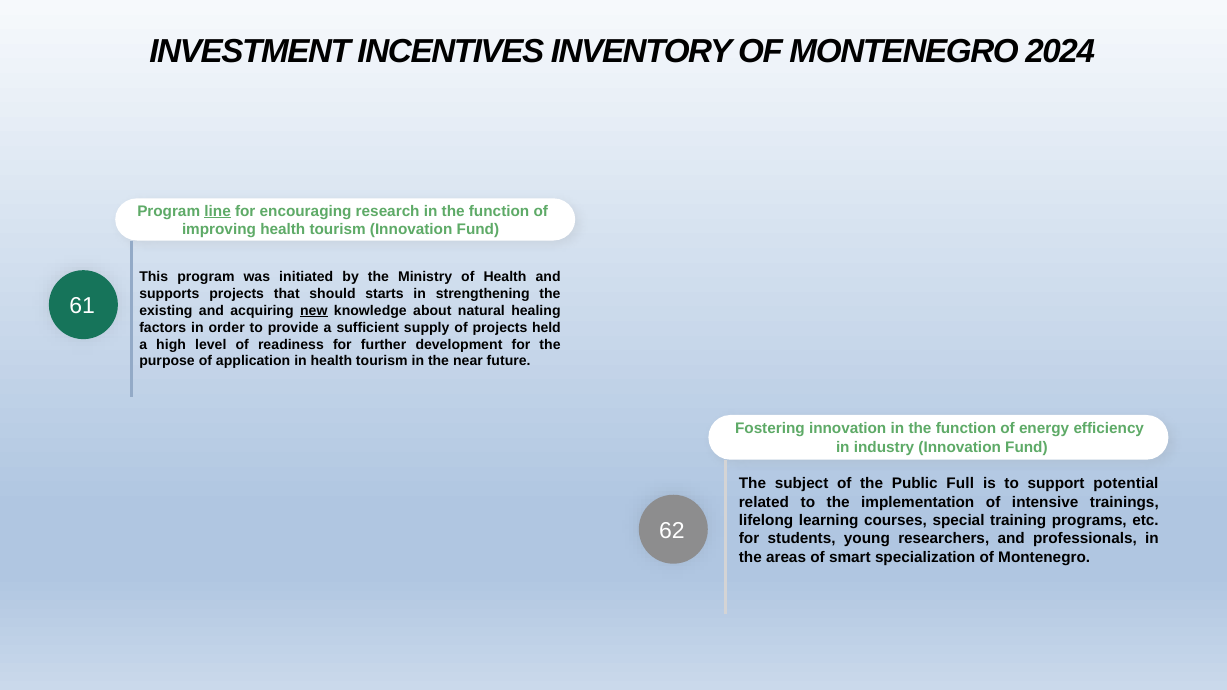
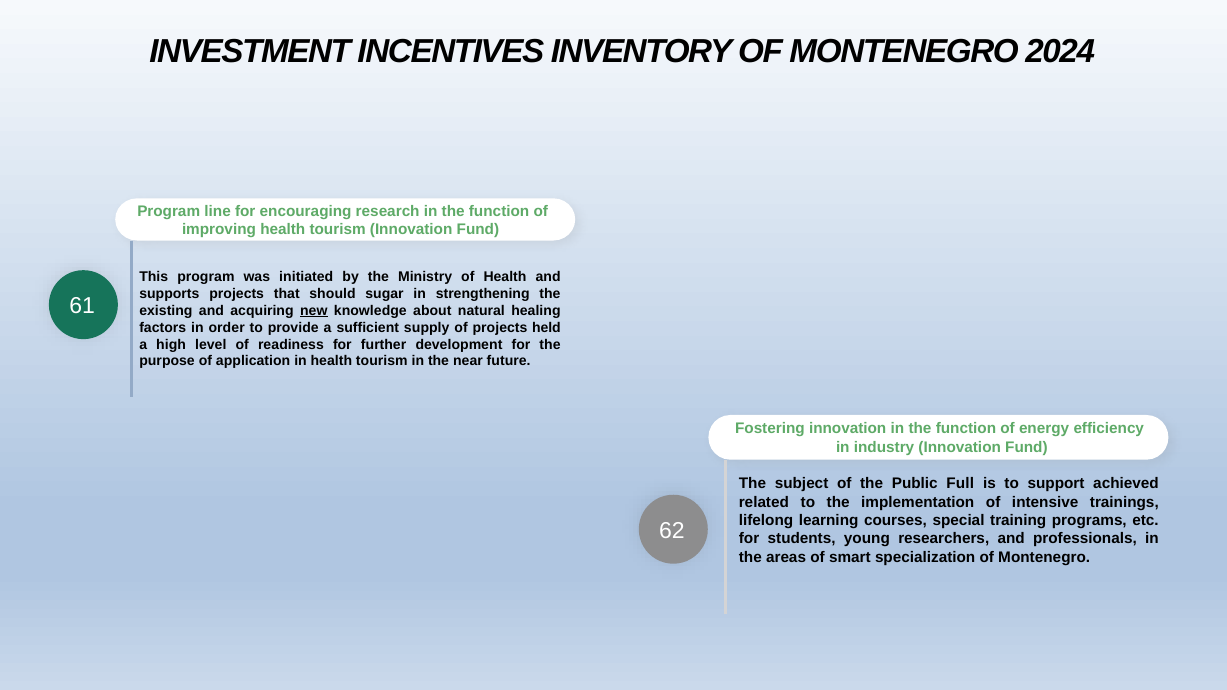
line underline: present -> none
starts: starts -> sugar
potential: potential -> achieved
